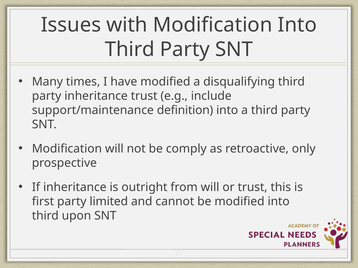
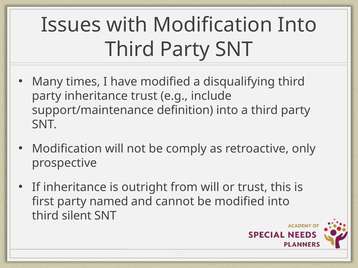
limited: limited -> named
upon: upon -> silent
